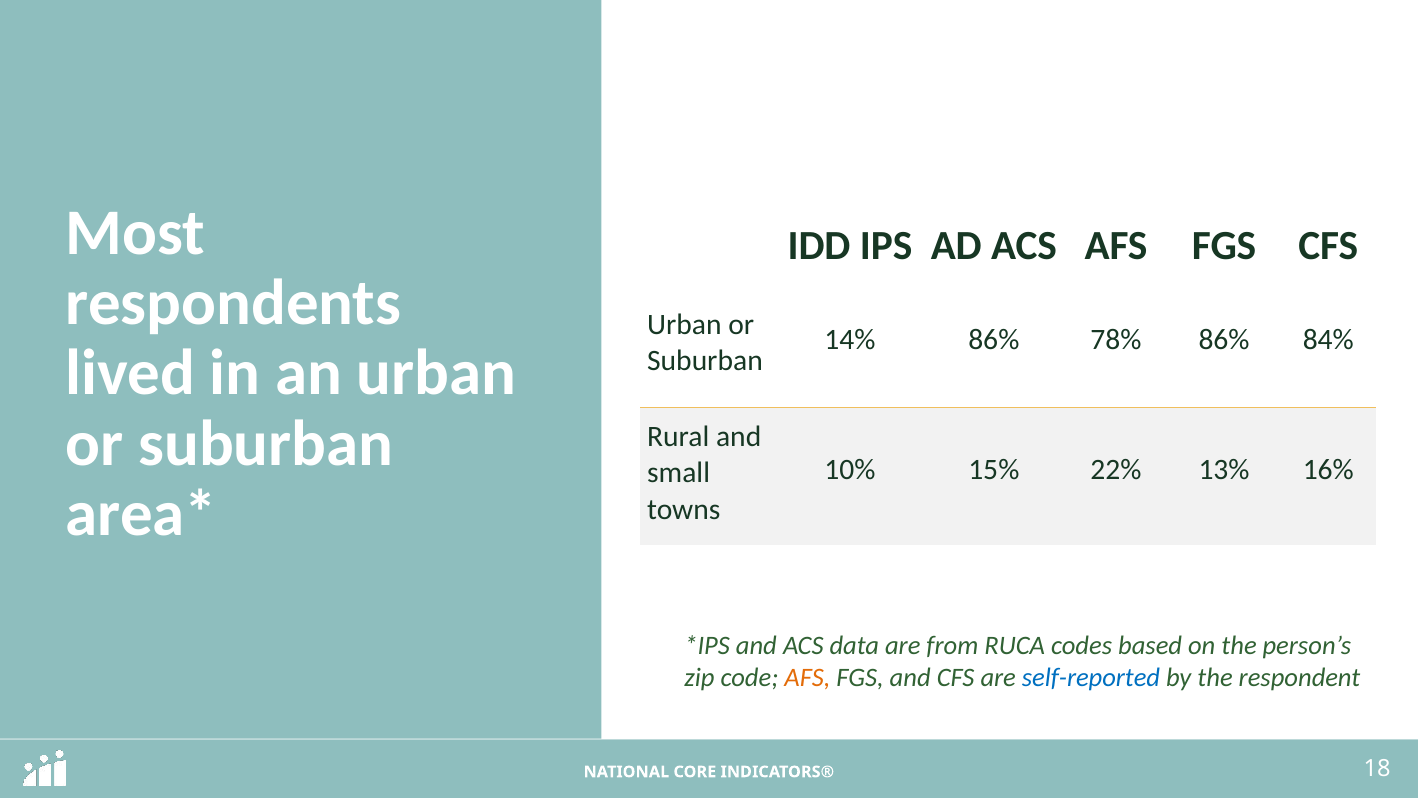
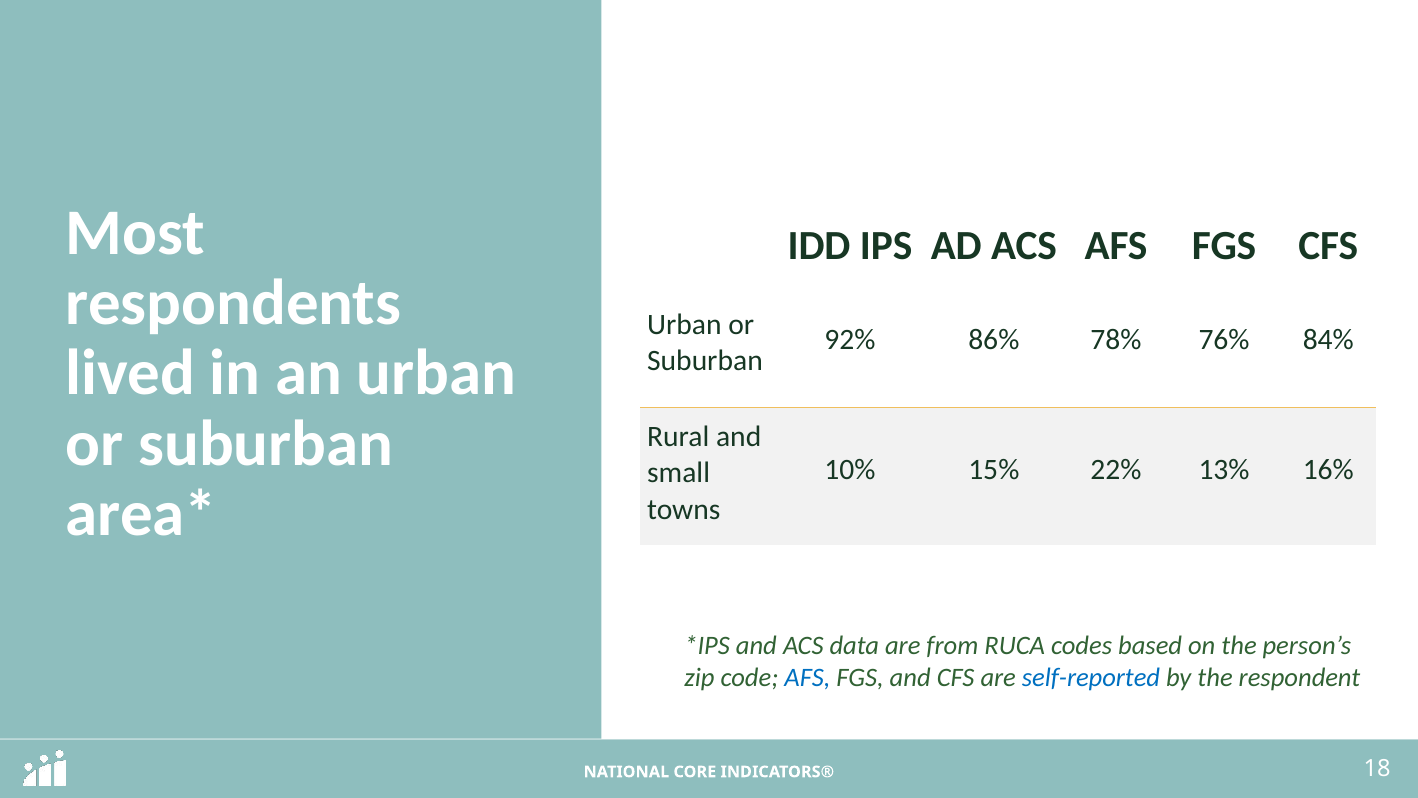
14%: 14% -> 92%
78% 86%: 86% -> 76%
AFS at (807, 678) colour: orange -> blue
